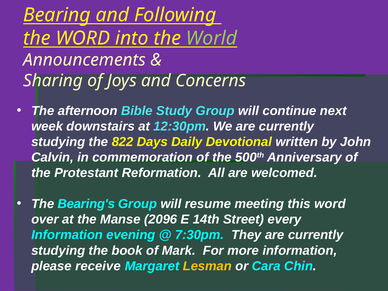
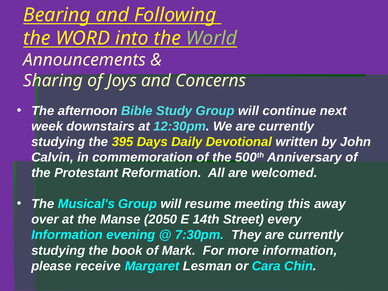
822: 822 -> 395
Bearing's: Bearing's -> Musical's
this word: word -> away
2096: 2096 -> 2050
Lesman colour: yellow -> white
